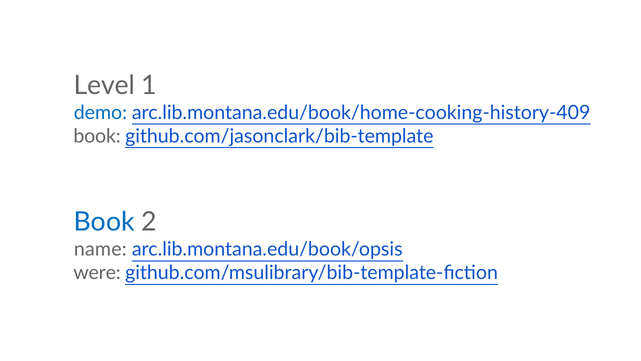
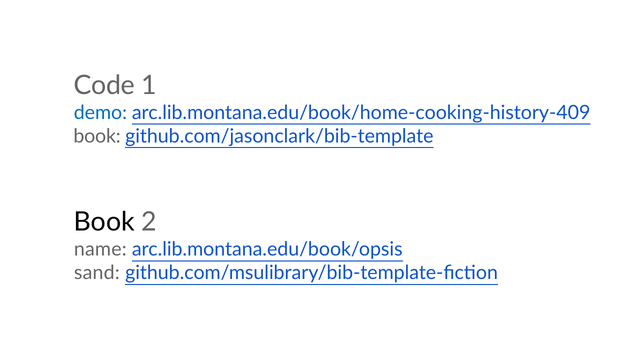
Level: Level -> Code
Book at (104, 222) colour: blue -> black
were: were -> sand
